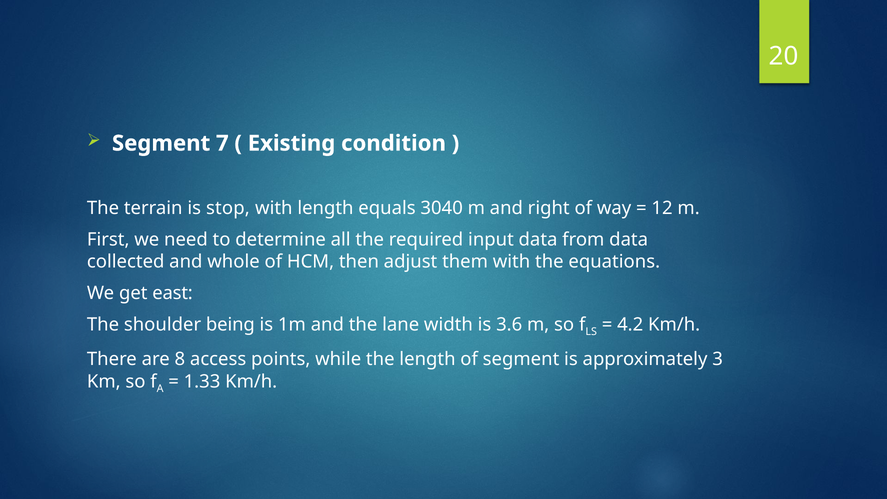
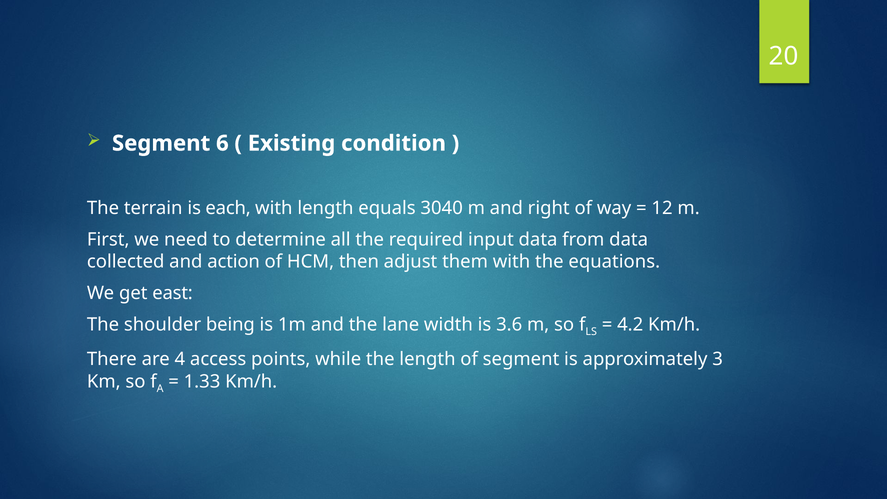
7: 7 -> 6
stop: stop -> each
whole: whole -> action
8: 8 -> 4
